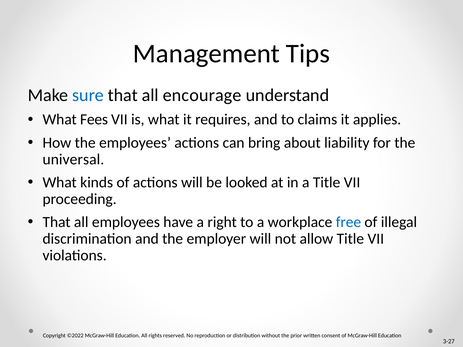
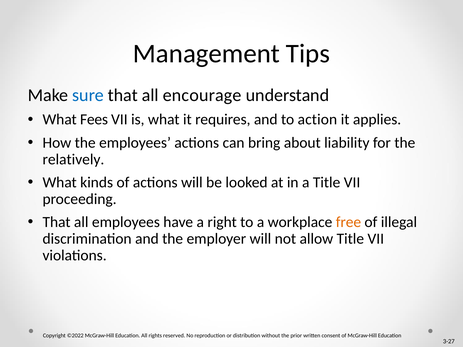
claims: claims -> action
universal: universal -> relatively
free colour: blue -> orange
